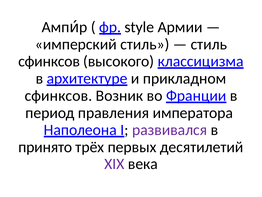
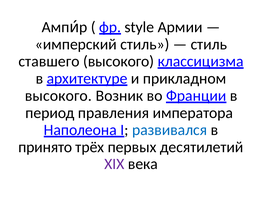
сфинксов at (49, 61): сфинксов -> ставшего
сфинксов at (58, 95): сфинксов -> высокого
развивался colour: purple -> blue
